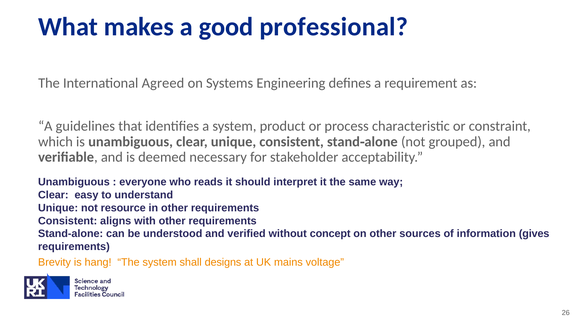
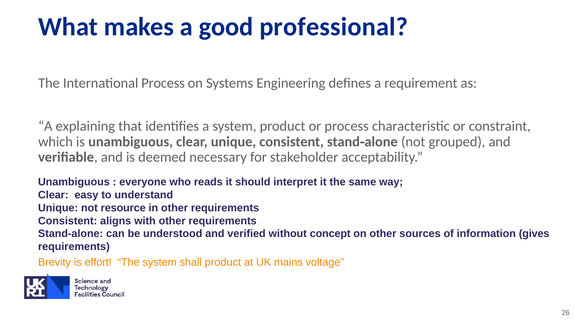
International Agreed: Agreed -> Process
guidelines: guidelines -> explaining
hang: hang -> effort
shall designs: designs -> product
